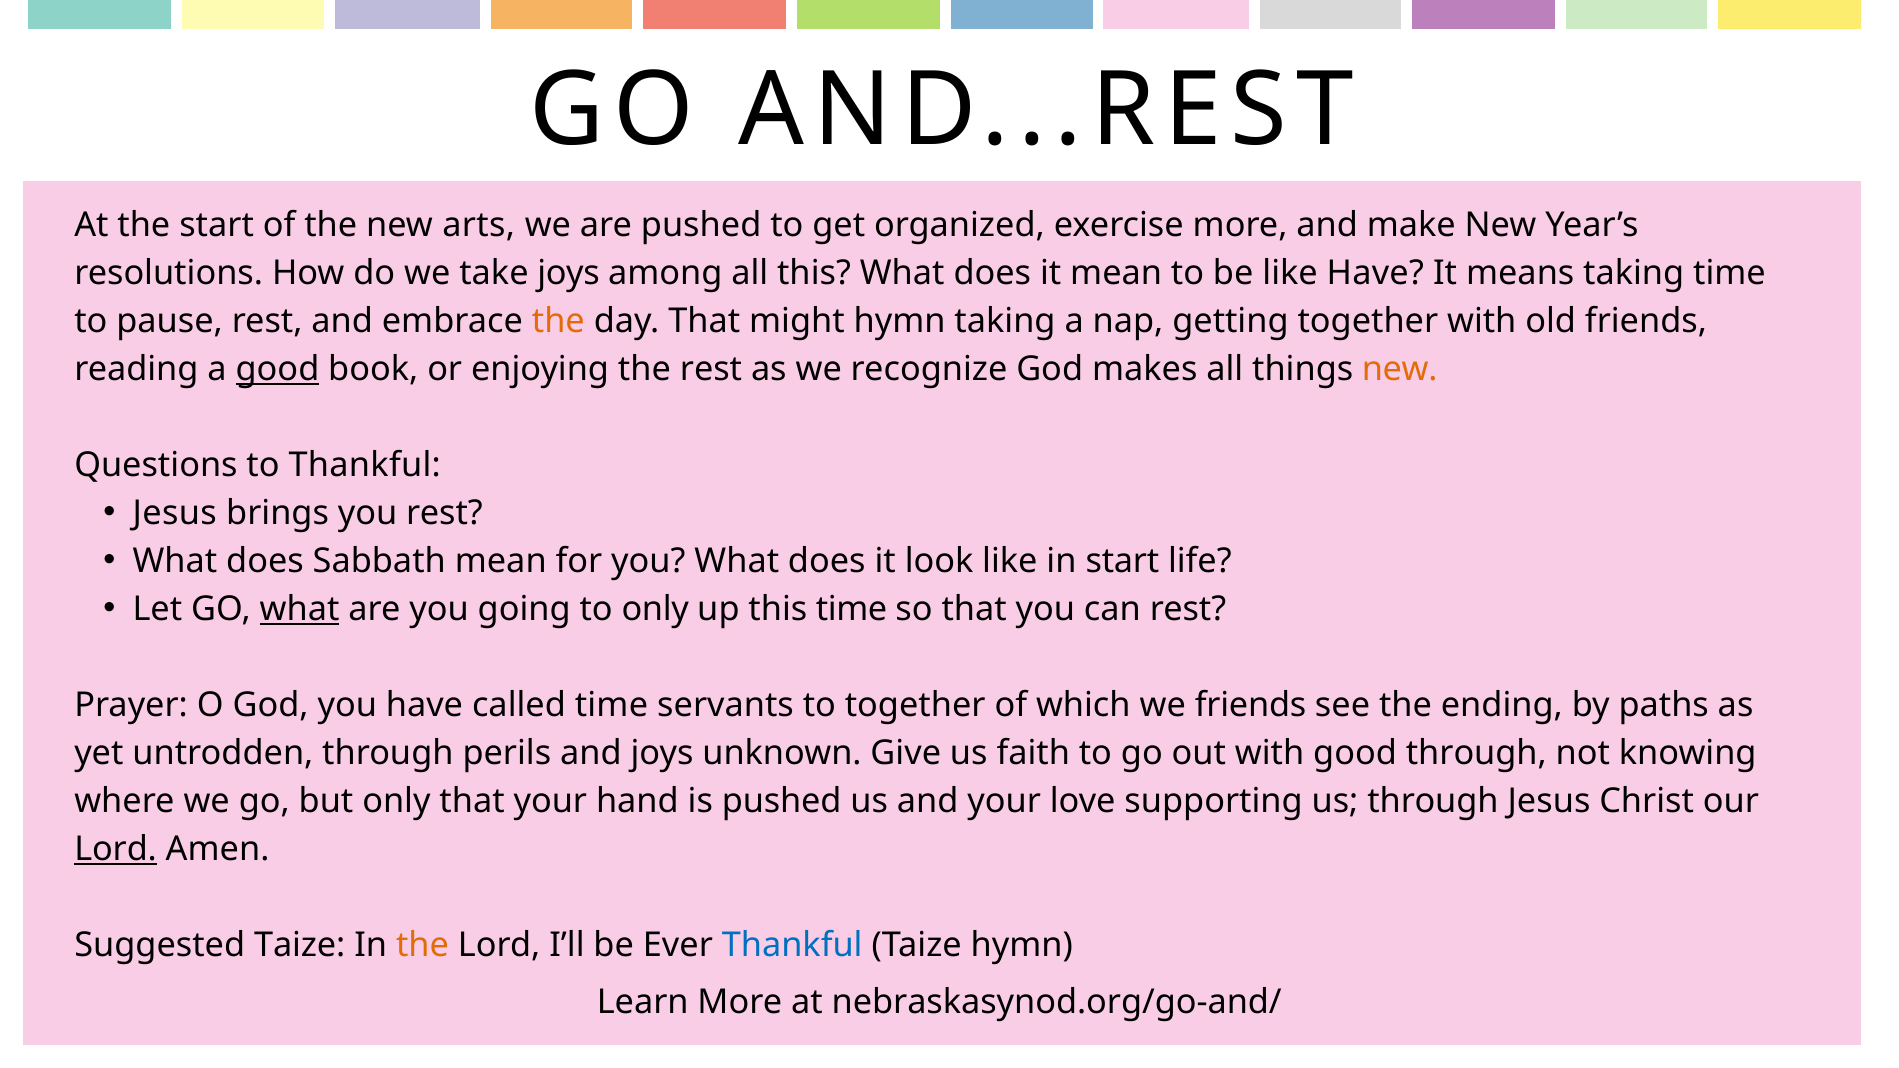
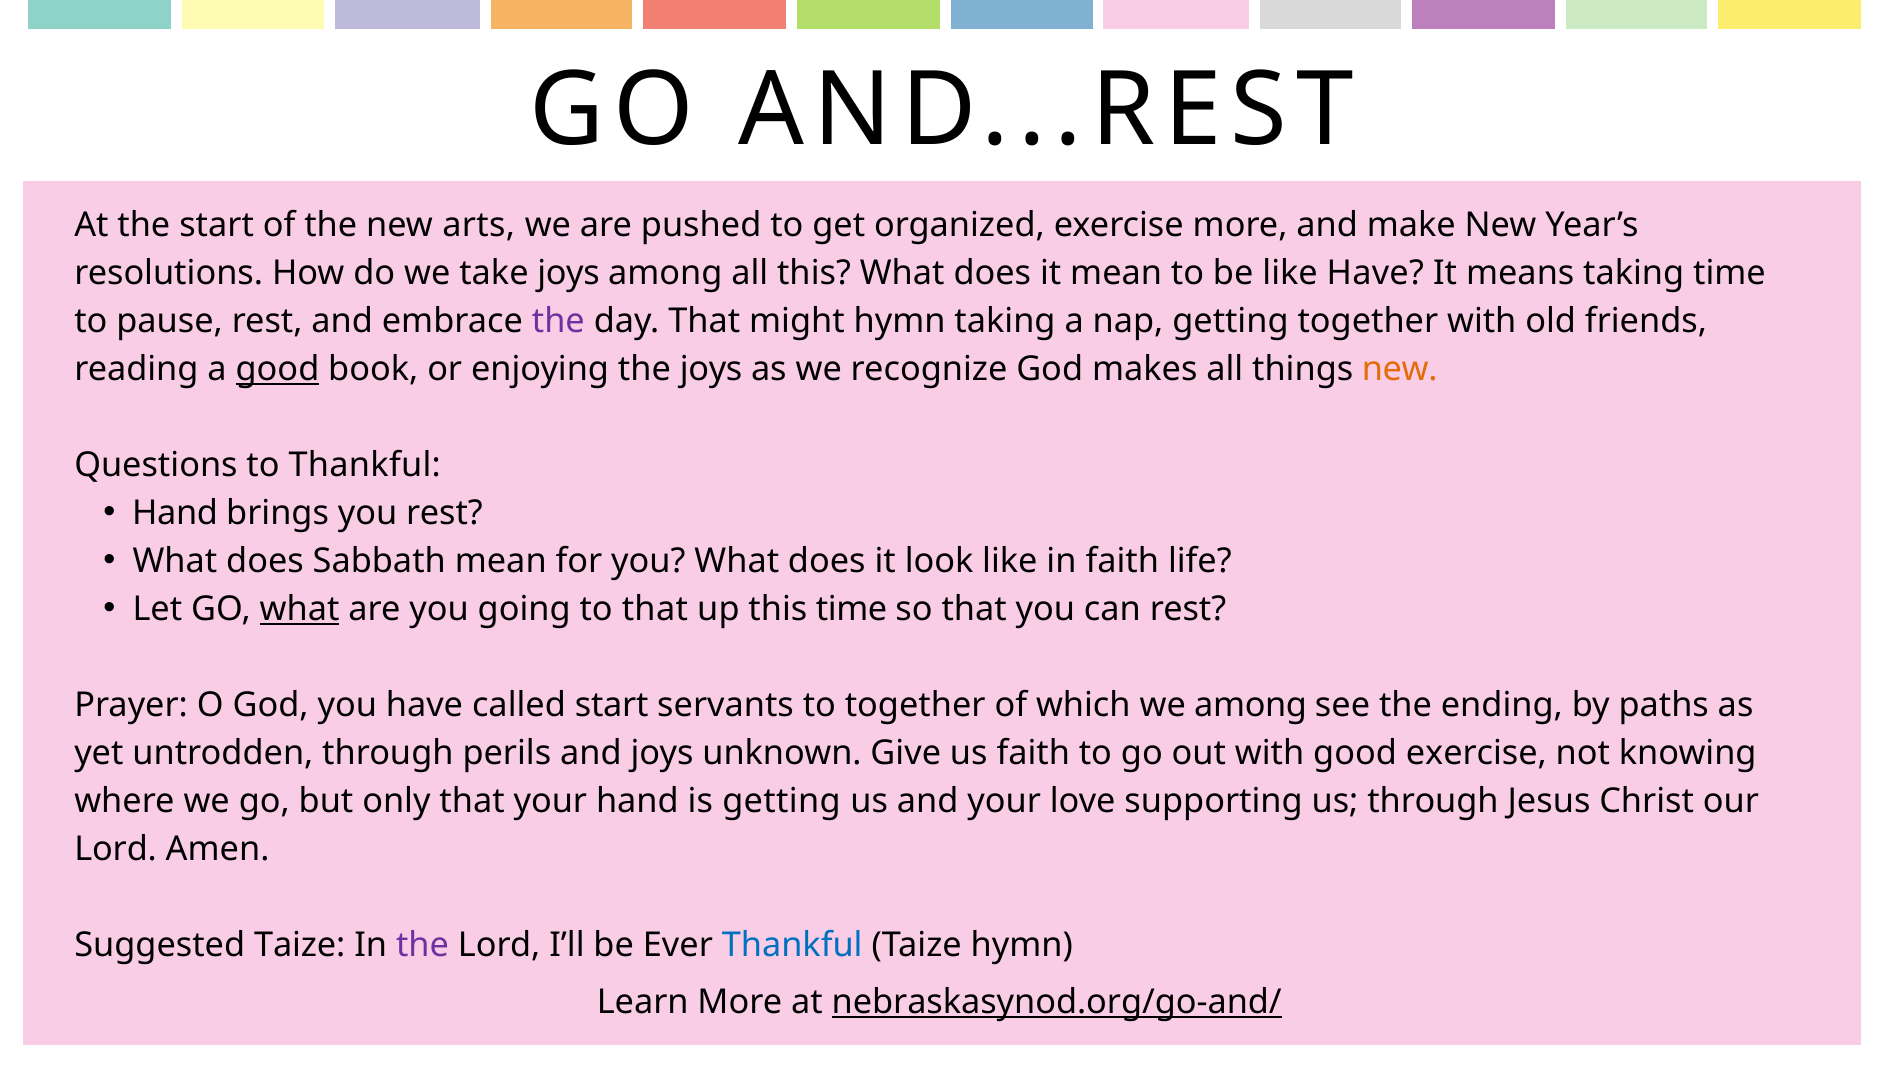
the at (558, 321) colour: orange -> purple
the rest: rest -> joys
Jesus at (175, 513): Jesus -> Hand
in start: start -> faith
to only: only -> that
called time: time -> start
we friends: friends -> among
good through: through -> exercise
is pushed: pushed -> getting
Lord at (116, 849) underline: present -> none
the at (422, 945) colour: orange -> purple
nebraskasynod.org/go-and/ underline: none -> present
